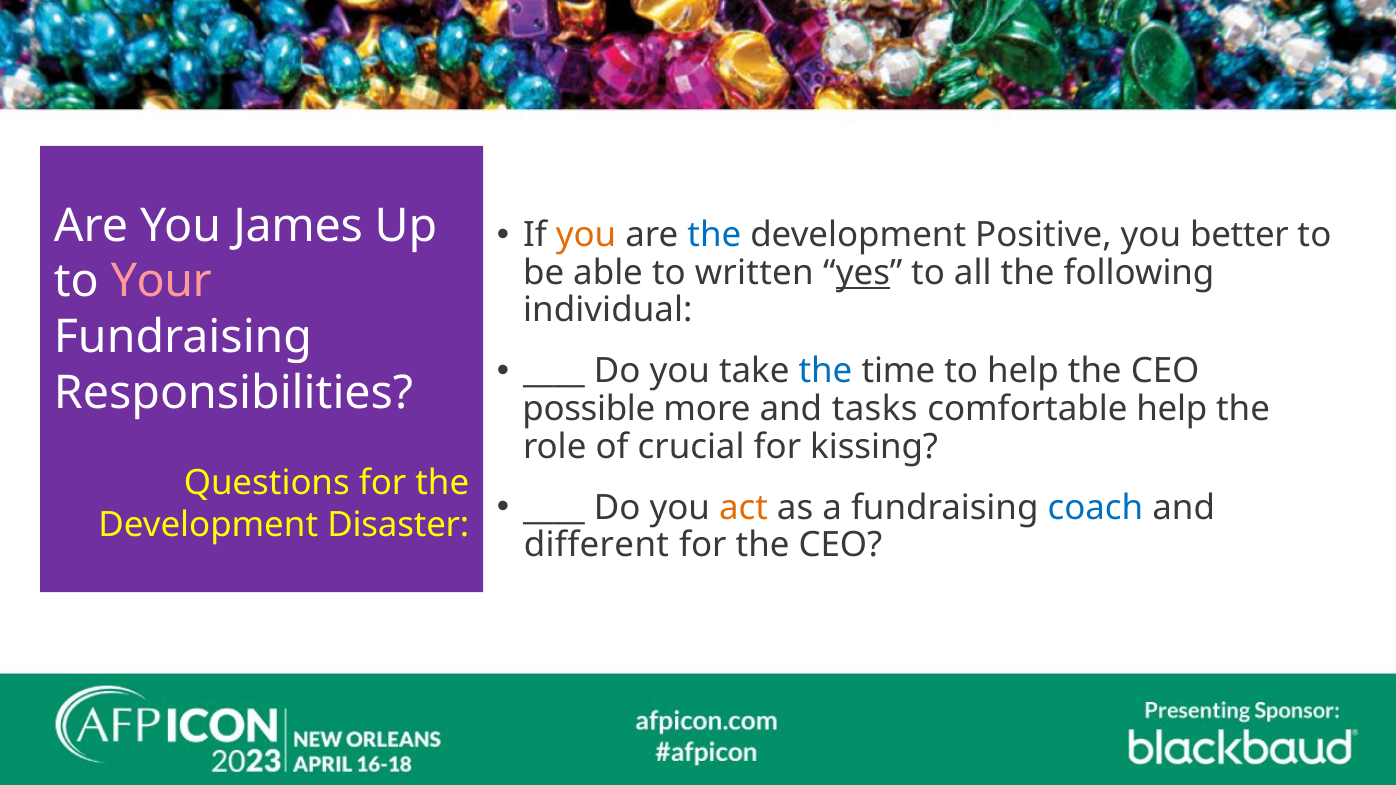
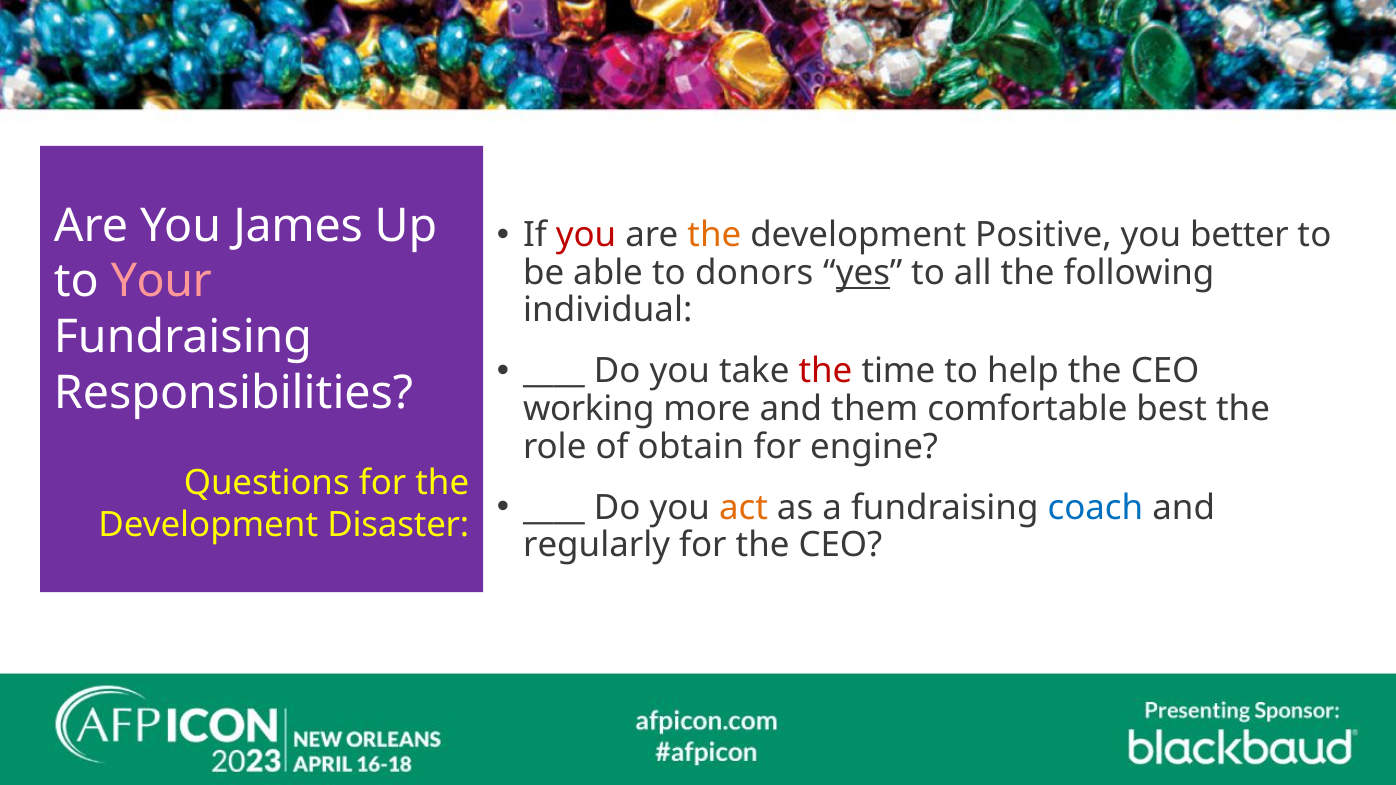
you at (586, 235) colour: orange -> red
the at (714, 235) colour: blue -> orange
written: written -> donors
the at (825, 371) colour: blue -> red
possible: possible -> working
tasks: tasks -> them
comfortable help: help -> best
crucial: crucial -> obtain
kissing: kissing -> engine
different: different -> regularly
